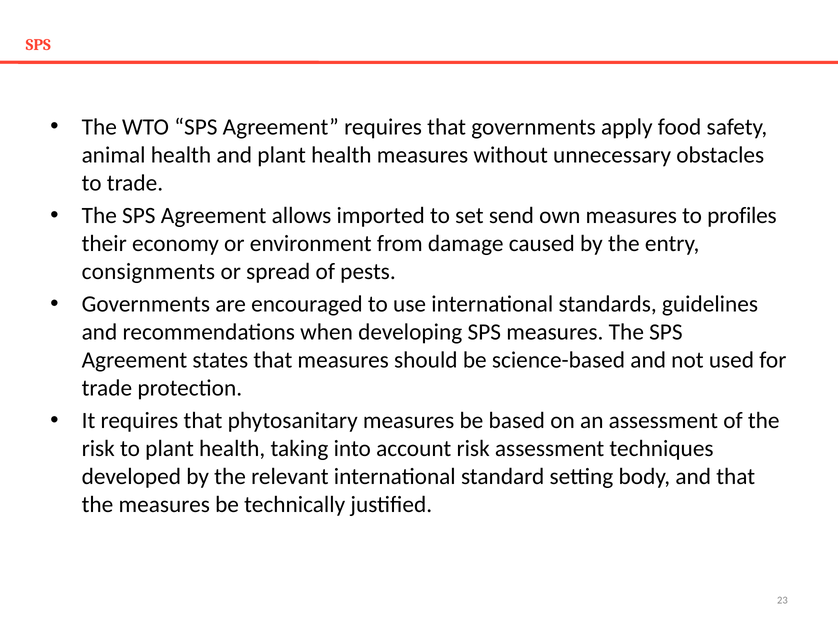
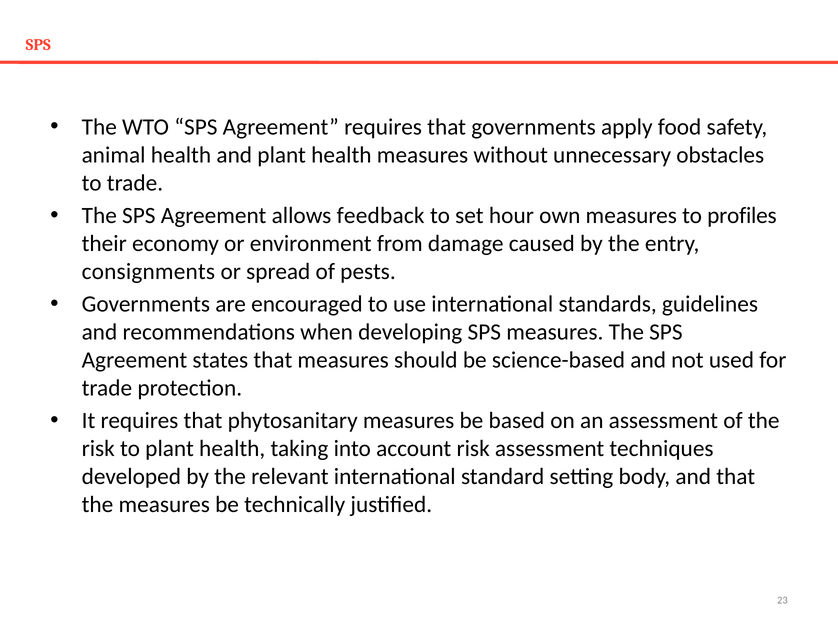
imported: imported -> feedback
send: send -> hour
